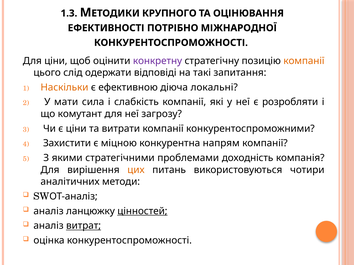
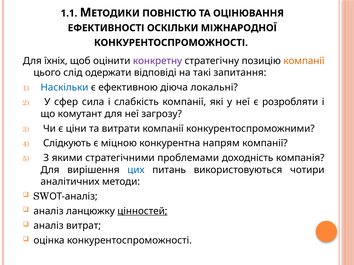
1.3: 1.3 -> 1.1
КРУПНОГО: КРУПНОГО -> ПОВНІСТЮ
ПОТРІБНО: ПОТРІБНО -> ОСКІЛЬКИ
Для ціни: ціни -> їхніх
Наскільки colour: orange -> blue
мати: мати -> сфер
Захистити: Захистити -> Слідкують
цих colour: orange -> blue
витрат underline: present -> none
